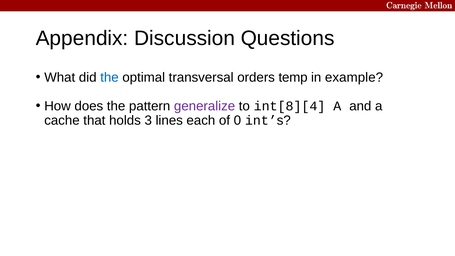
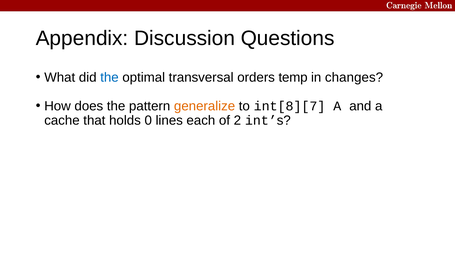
example: example -> changes
generalize colour: purple -> orange
int[8][4: int[8][4 -> int[8][7
3: 3 -> 0
0: 0 -> 2
